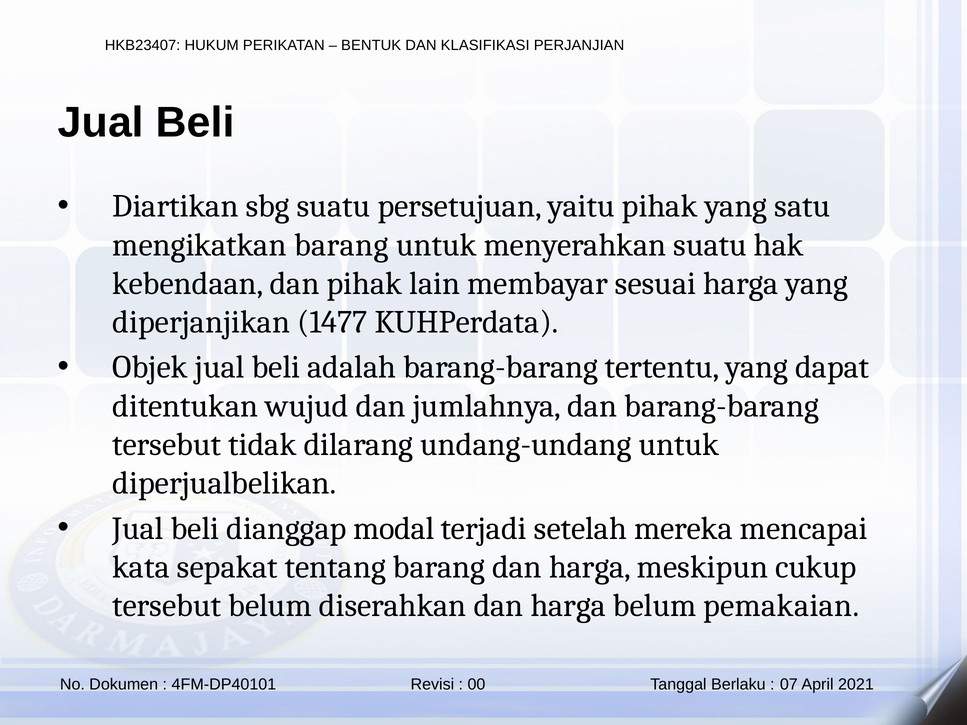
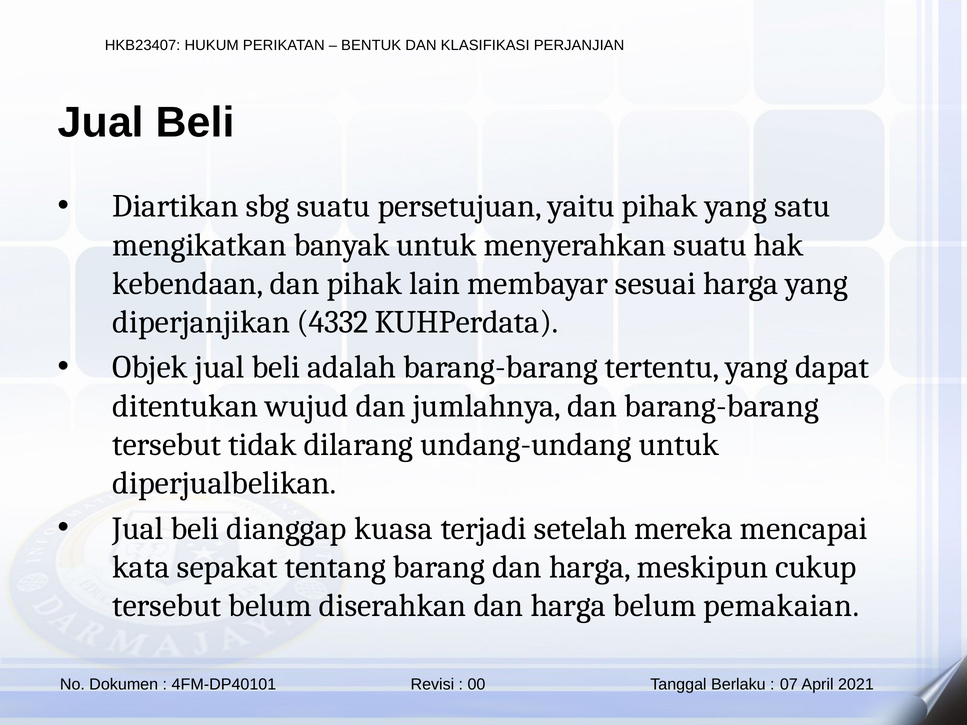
mengikatkan barang: barang -> banyak
1477: 1477 -> 4332
modal: modal -> kuasa
